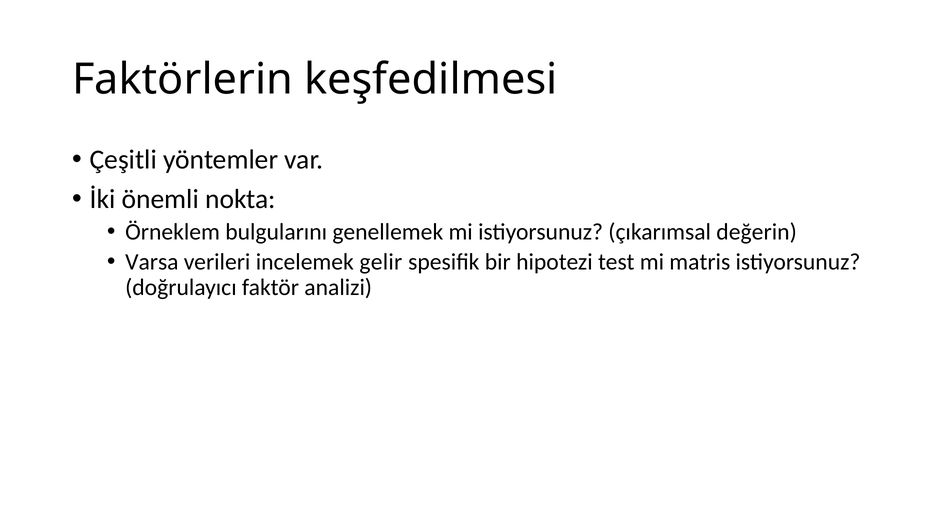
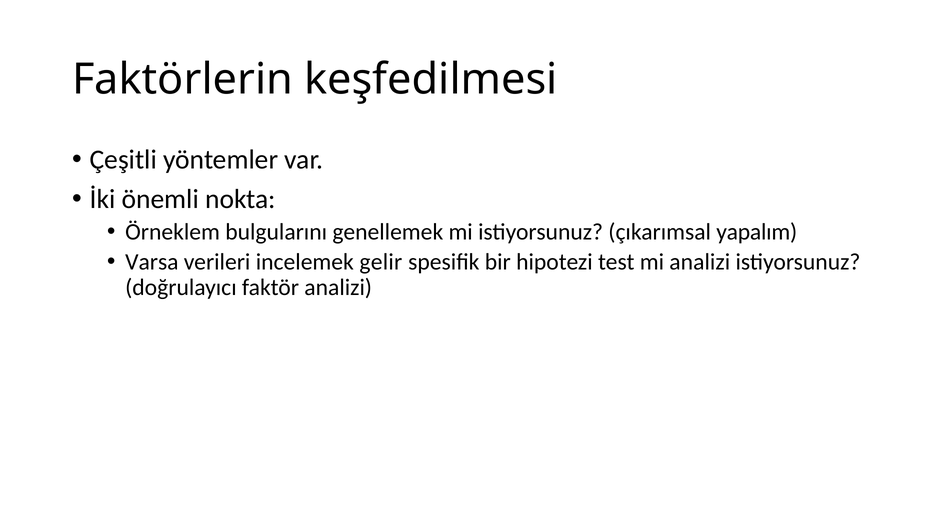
değerin: değerin -> yapalım
mi matris: matris -> analizi
